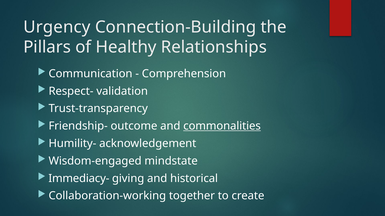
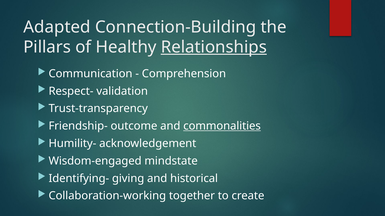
Urgency: Urgency -> Adapted
Relationships underline: none -> present
Immediacy-: Immediacy- -> Identifying-
